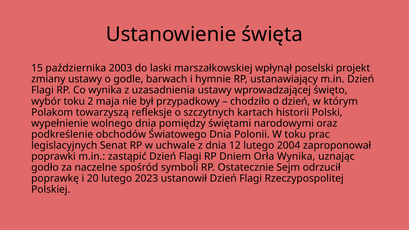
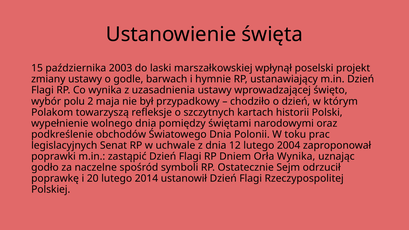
wybór toku: toku -> polu
2023: 2023 -> 2014
